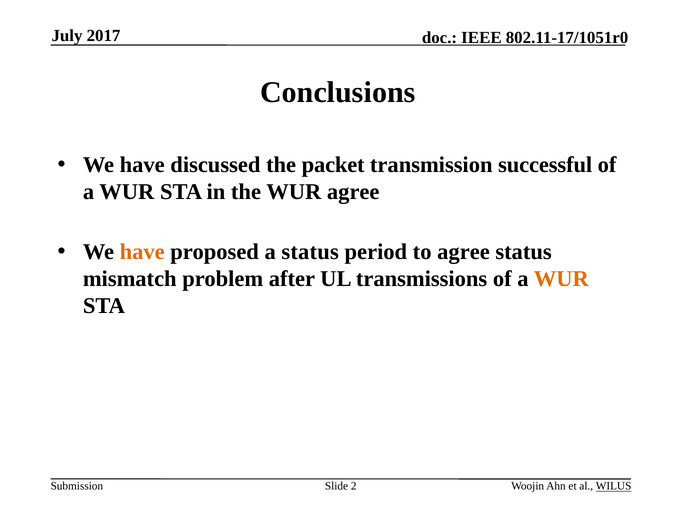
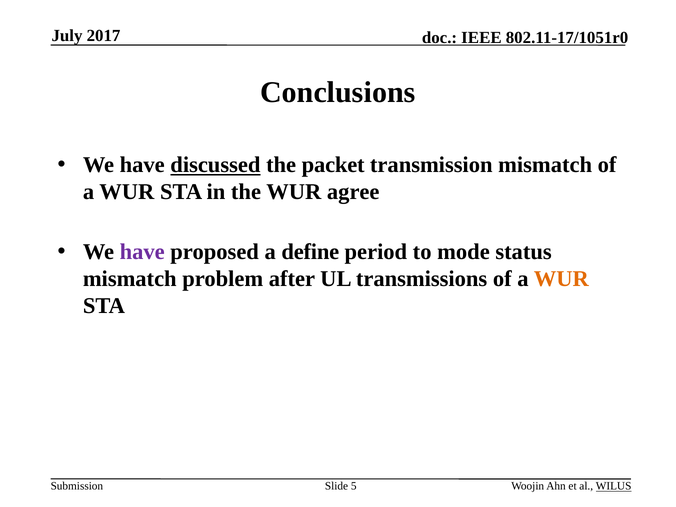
discussed underline: none -> present
transmission successful: successful -> mismatch
have at (142, 252) colour: orange -> purple
a status: status -> define
to agree: agree -> mode
2: 2 -> 5
